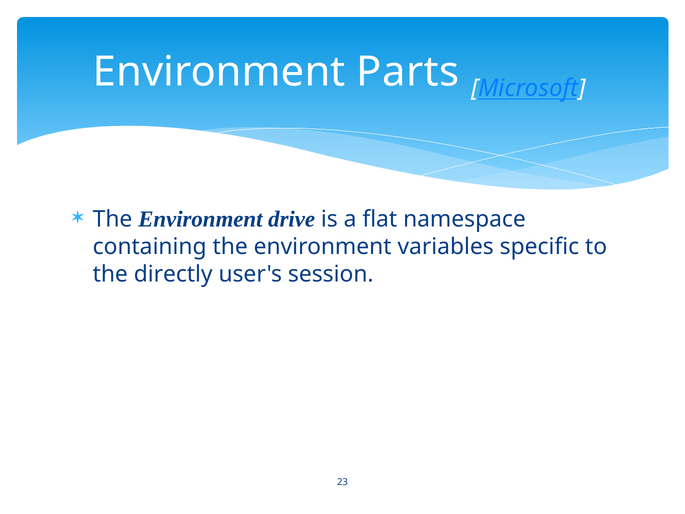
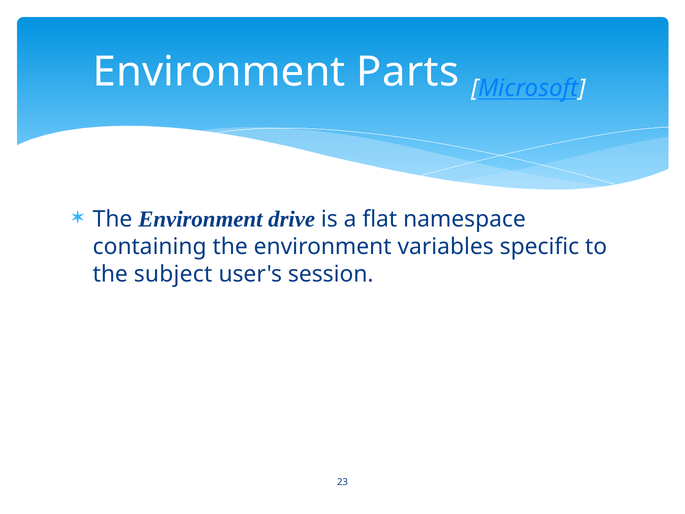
directly: directly -> subject
